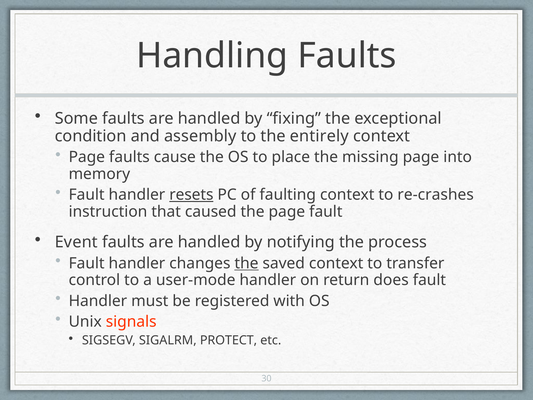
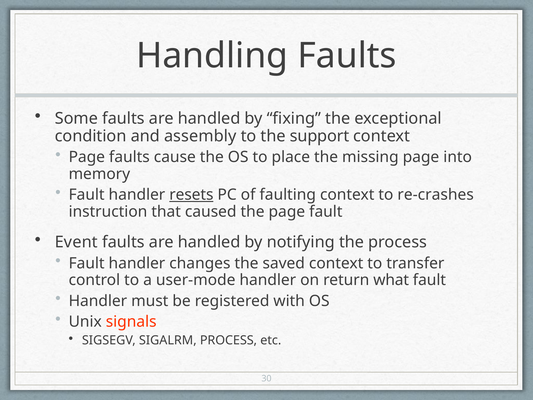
entirely: entirely -> support
the at (246, 263) underline: present -> none
does: does -> what
SIGALRM PROTECT: PROTECT -> PROCESS
